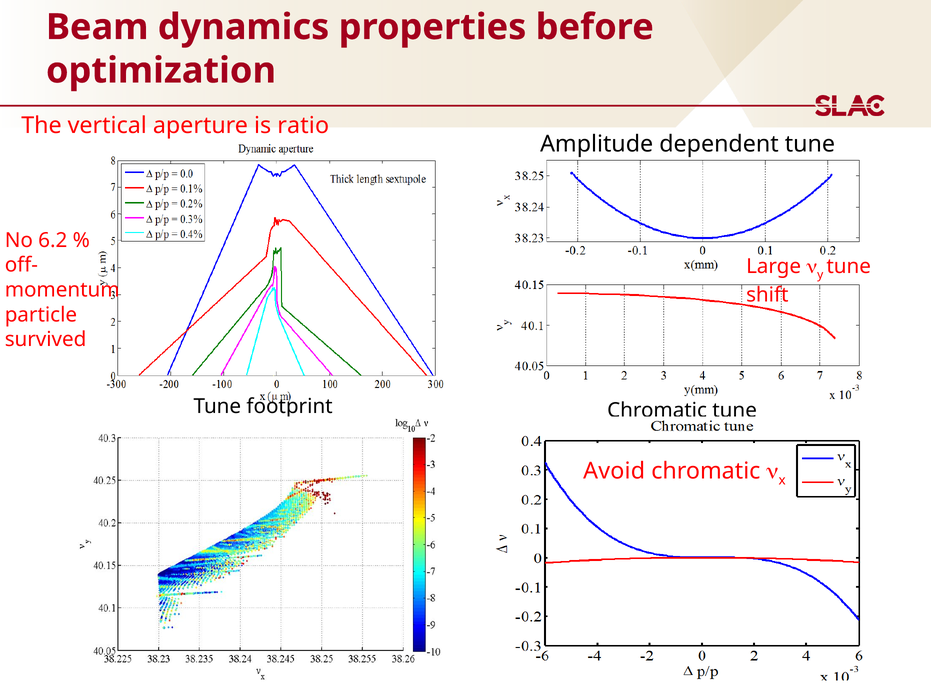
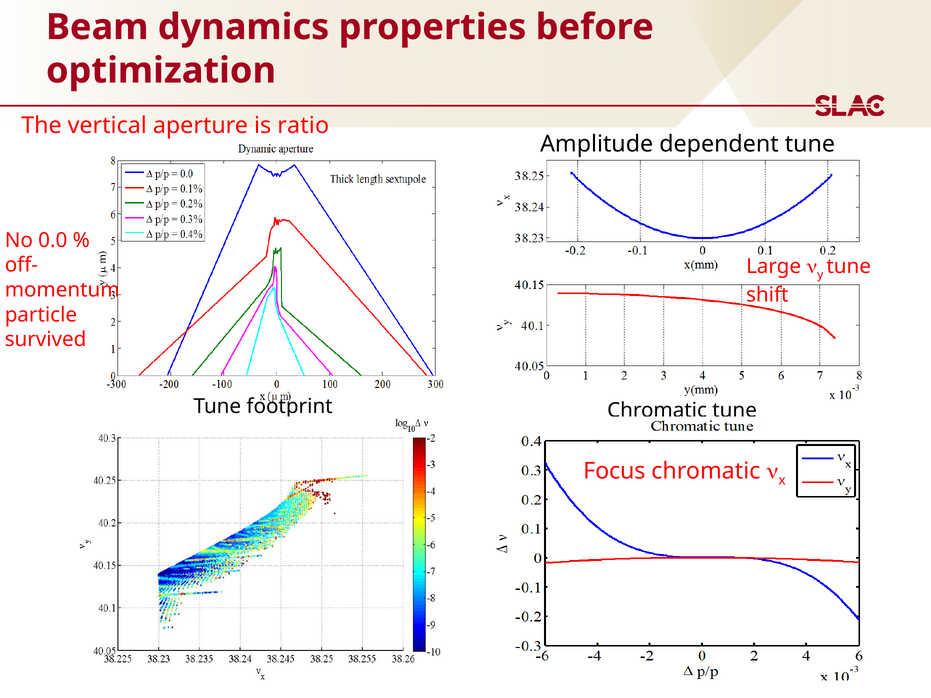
6.2: 6.2 -> 0.0
Avoid: Avoid -> Focus
